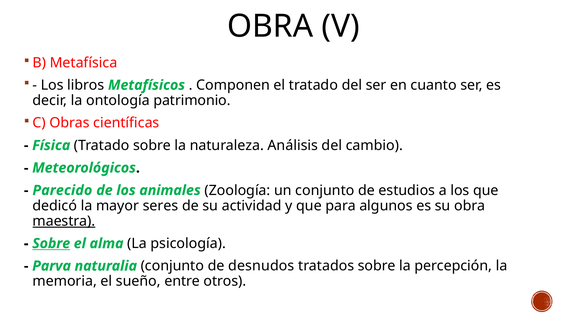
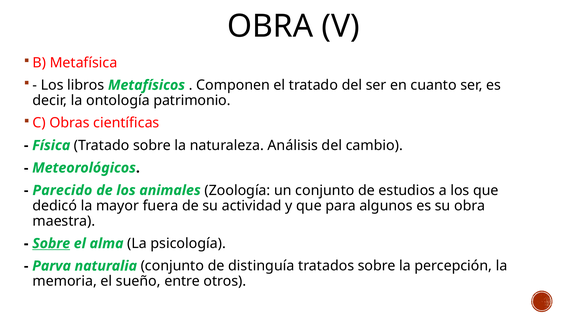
seres: seres -> fuera
maestra underline: present -> none
desnudos: desnudos -> distinguía
